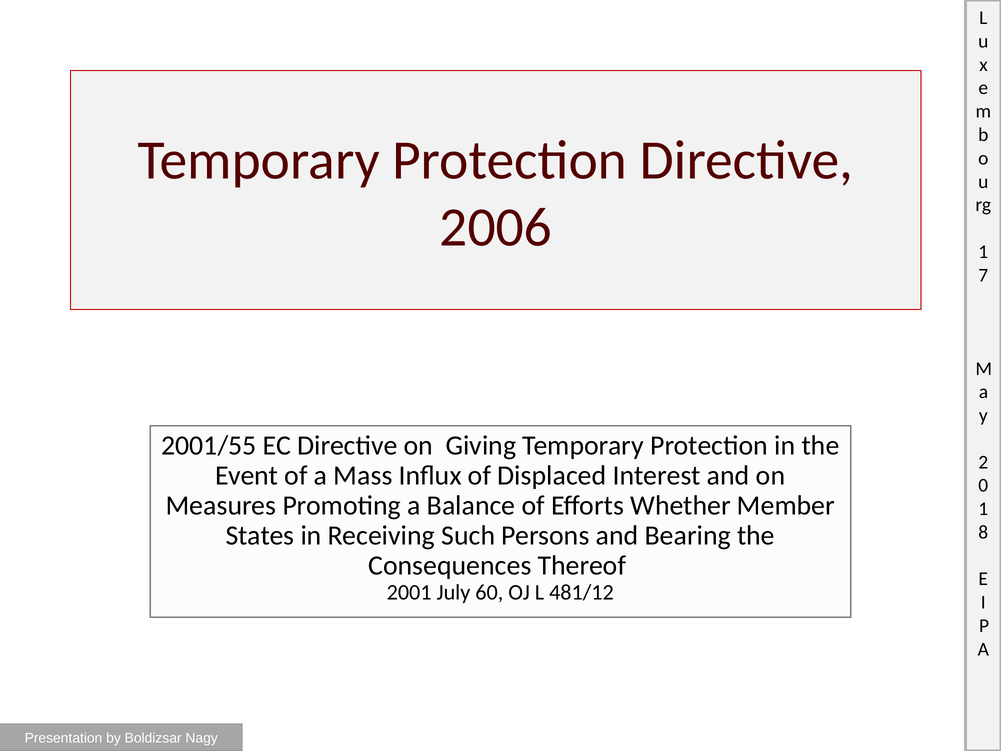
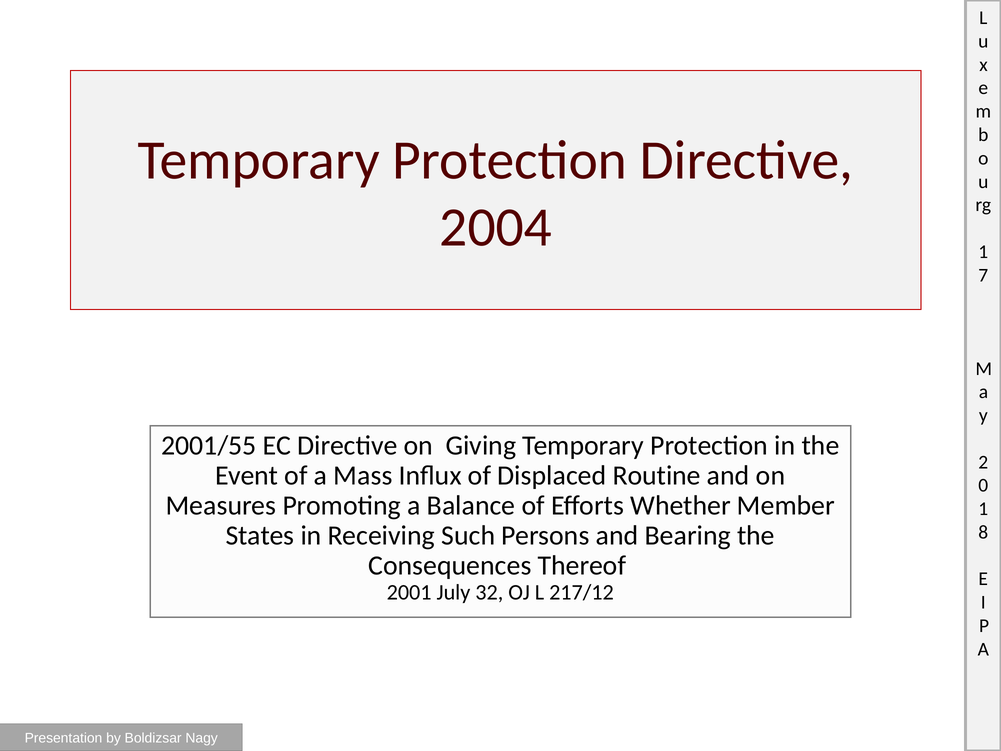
2006: 2006 -> 2004
Interest: Interest -> Routine
60: 60 -> 32
481/12: 481/12 -> 217/12
